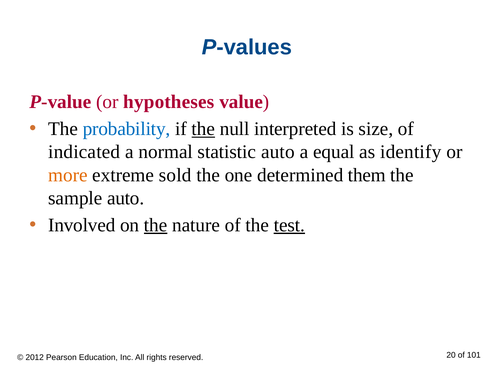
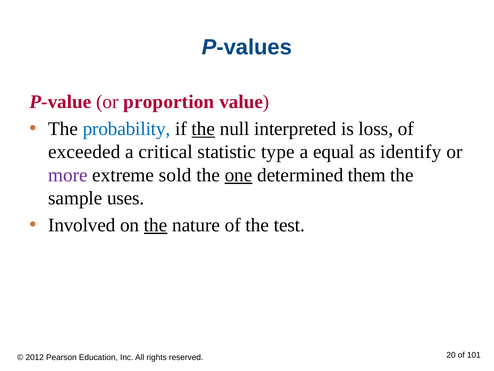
hypotheses: hypotheses -> proportion
size: size -> loss
indicated: indicated -> exceeded
normal: normal -> critical
statistic auto: auto -> type
more colour: orange -> purple
one underline: none -> present
sample auto: auto -> uses
test underline: present -> none
